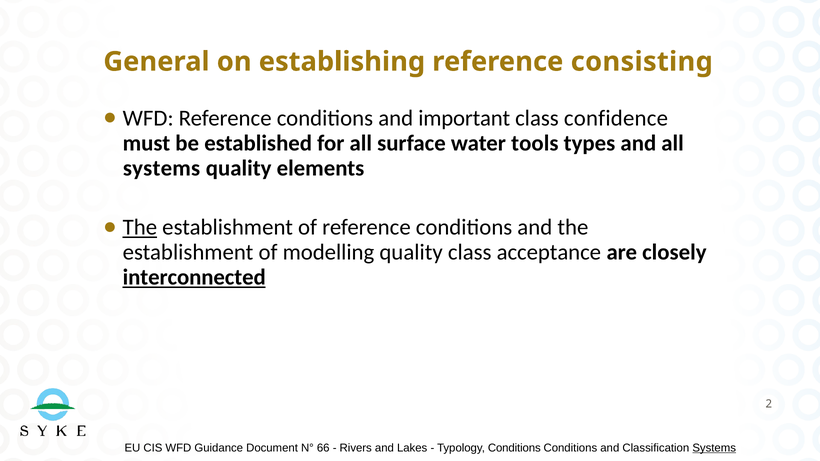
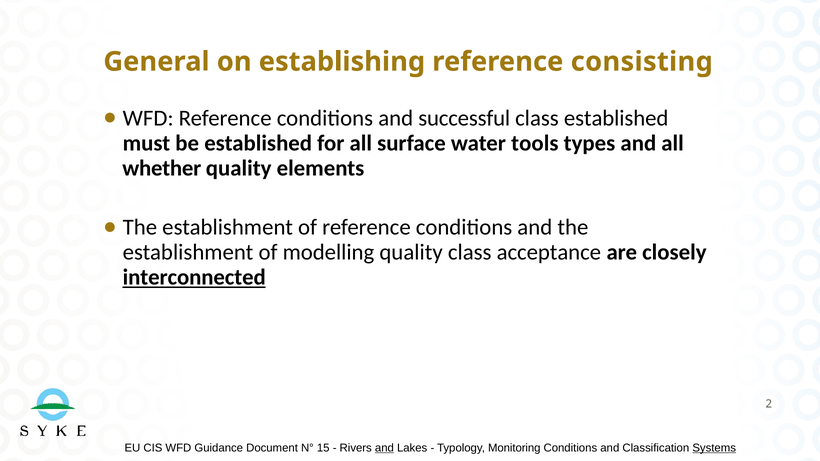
important: important -> successful
class confidence: confidence -> established
systems at (162, 168): systems -> whether
The at (140, 227) underline: present -> none
66: 66 -> 15
and at (384, 448) underline: none -> present
Typology Conditions: Conditions -> Monitoring
